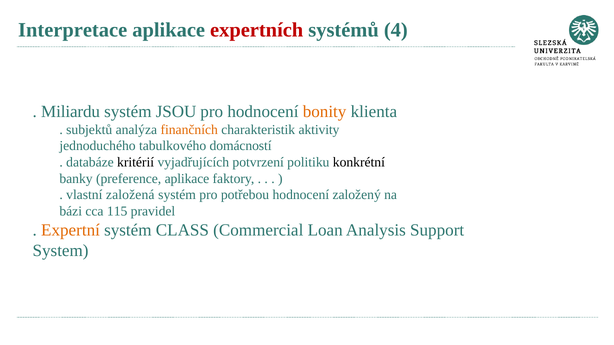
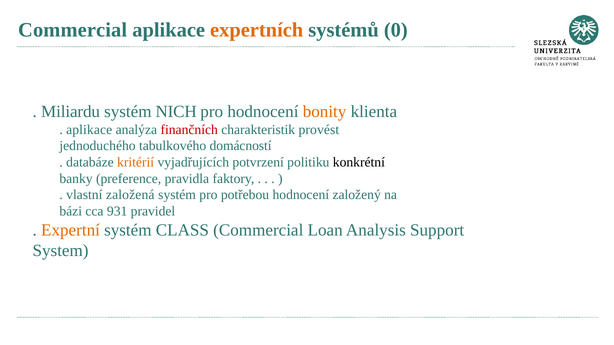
Interpretace at (73, 30): Interpretace -> Commercial
expertních colour: red -> orange
4: 4 -> 0
JSOU: JSOU -> NICH
subjektů at (89, 130): subjektů -> aplikace
finančních colour: orange -> red
aktivity: aktivity -> provést
kritérií colour: black -> orange
preference aplikace: aplikace -> pravidla
115: 115 -> 931
